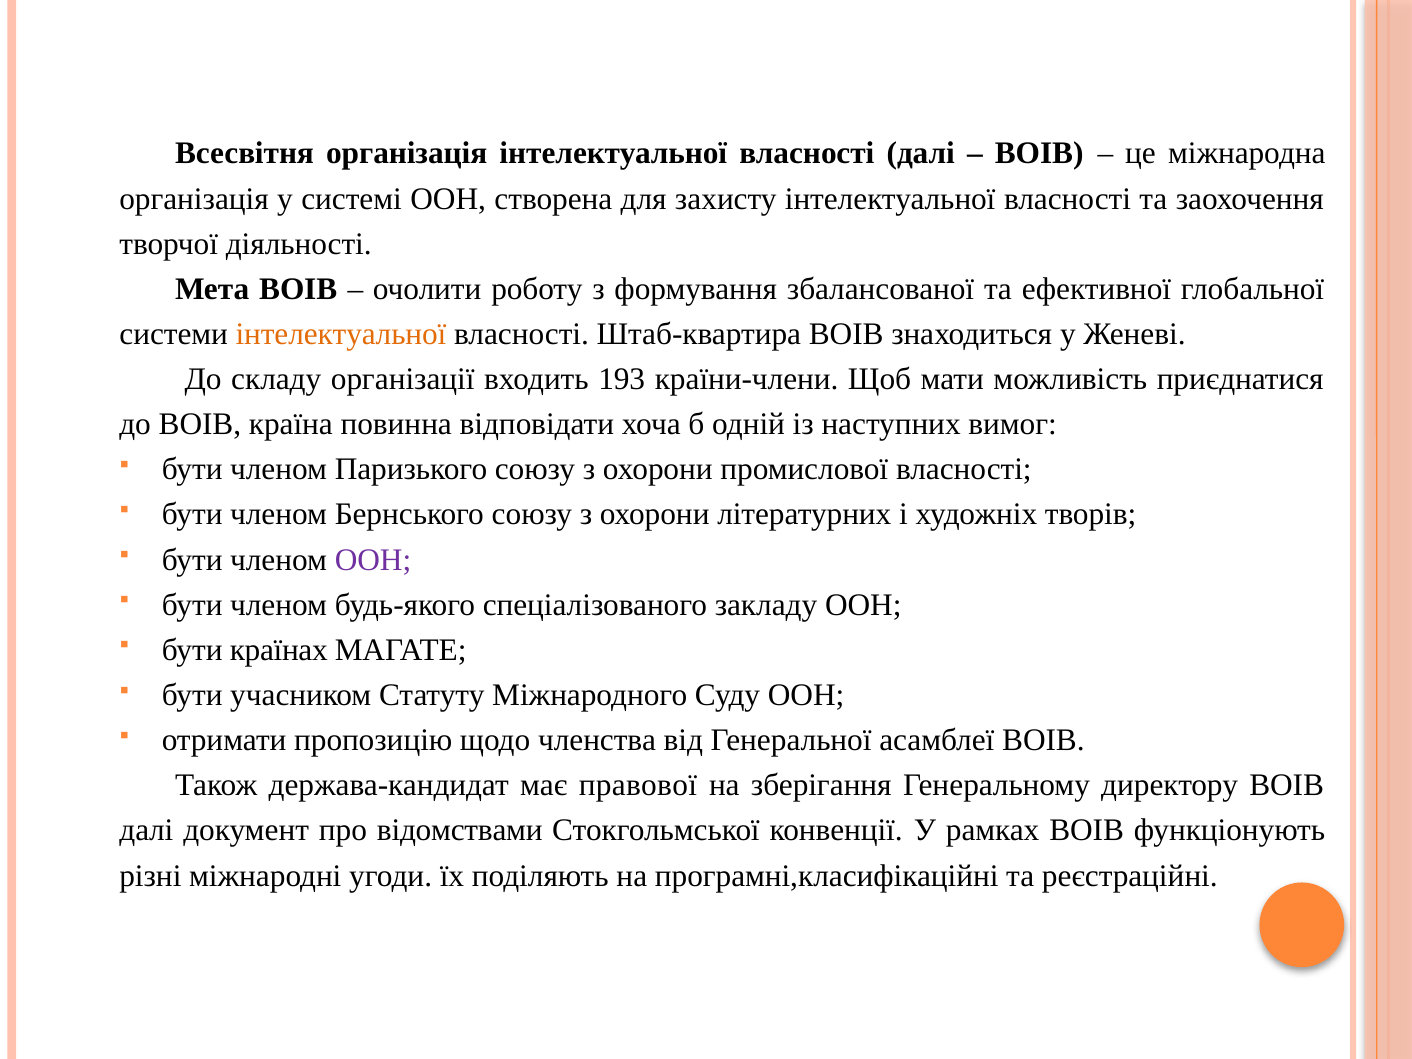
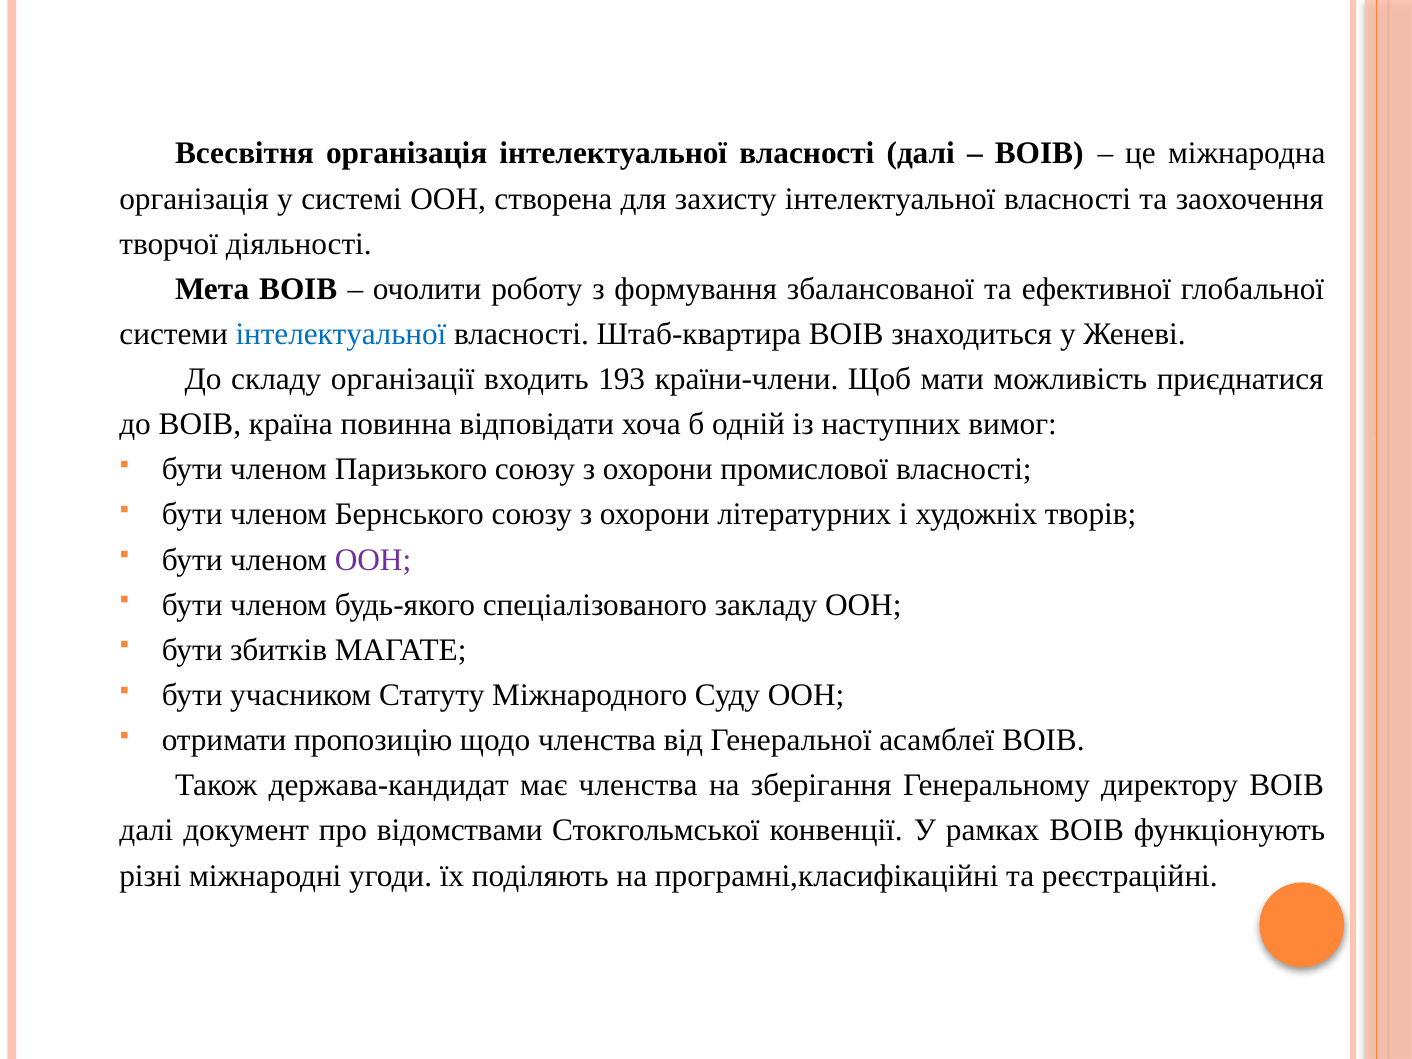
інтелектуальної at (341, 334) colour: orange -> blue
країнах: країнах -> збитків
має правової: правової -> членства
